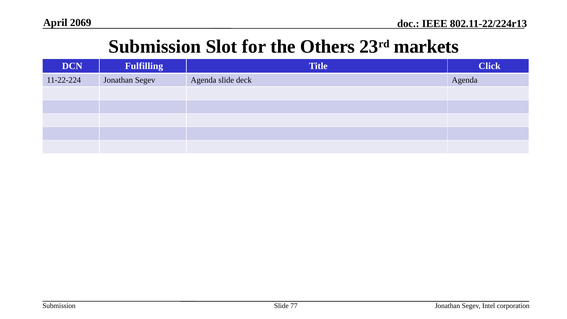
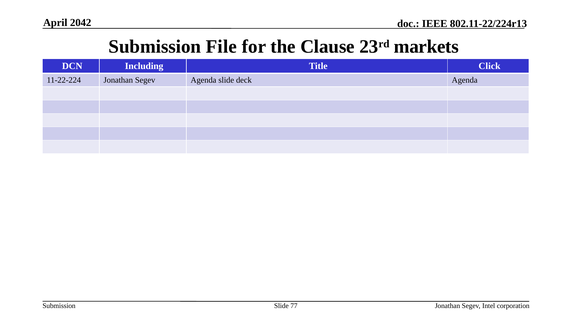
2069: 2069 -> 2042
Slot: Slot -> File
Others: Others -> Clause
Fulfilling: Fulfilling -> Including
